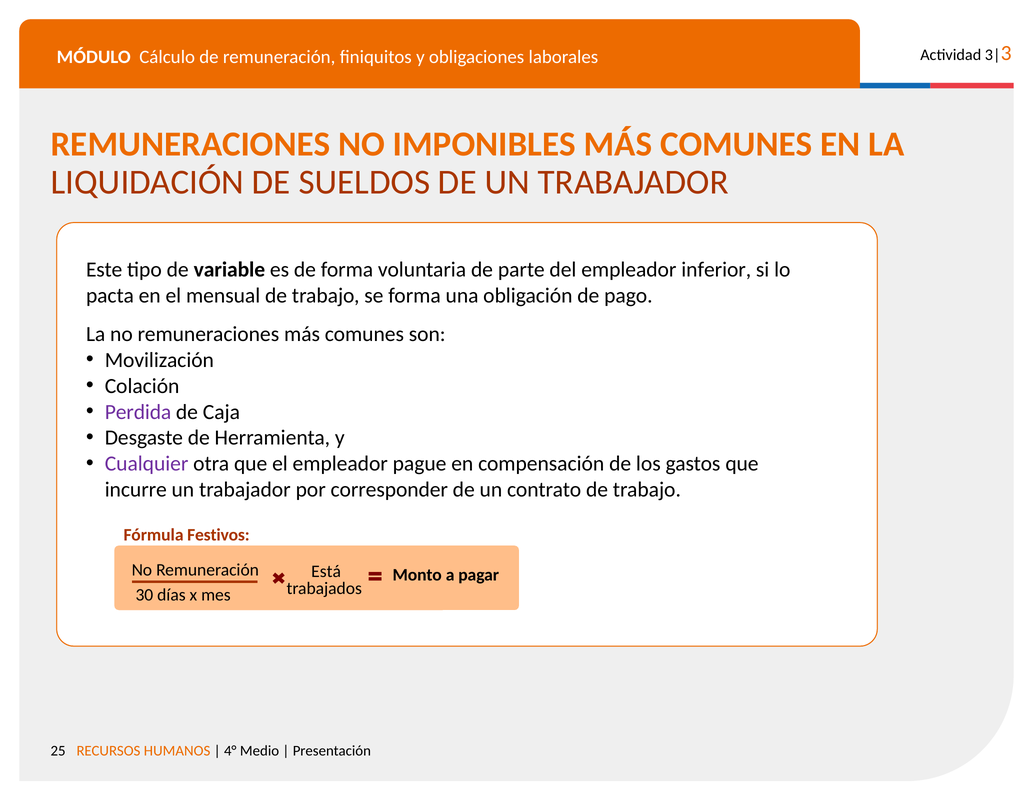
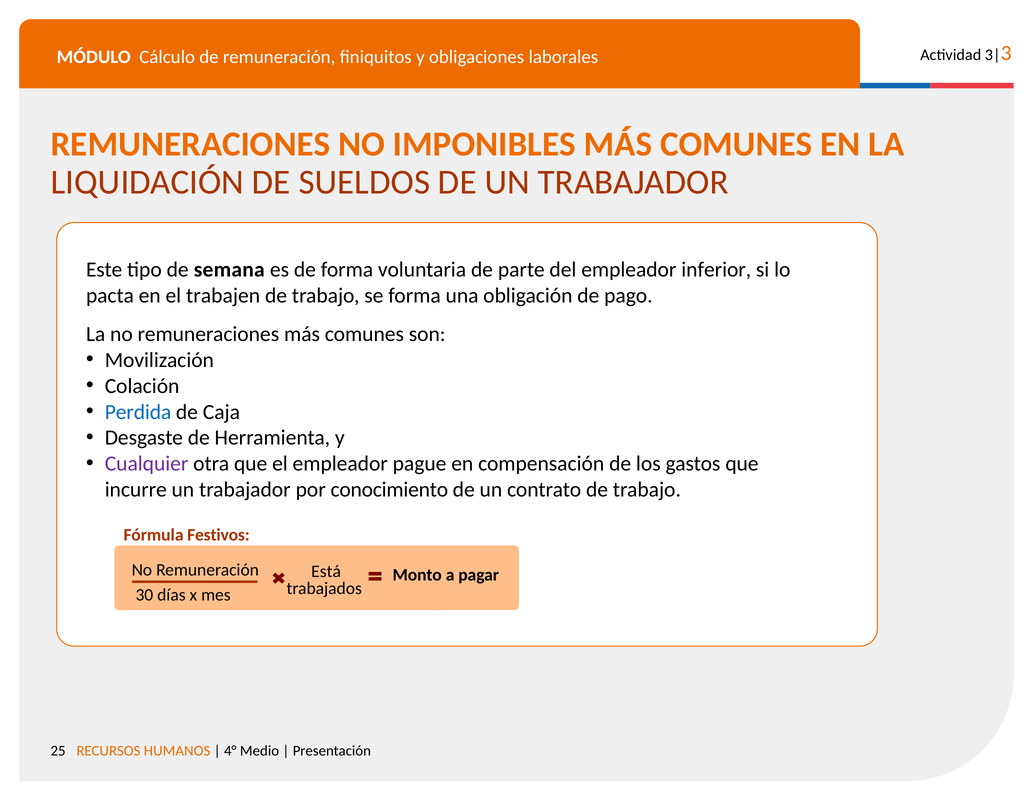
variable: variable -> semana
mensual: mensual -> trabajen
Perdida colour: purple -> blue
corresponder: corresponder -> conocimiento
